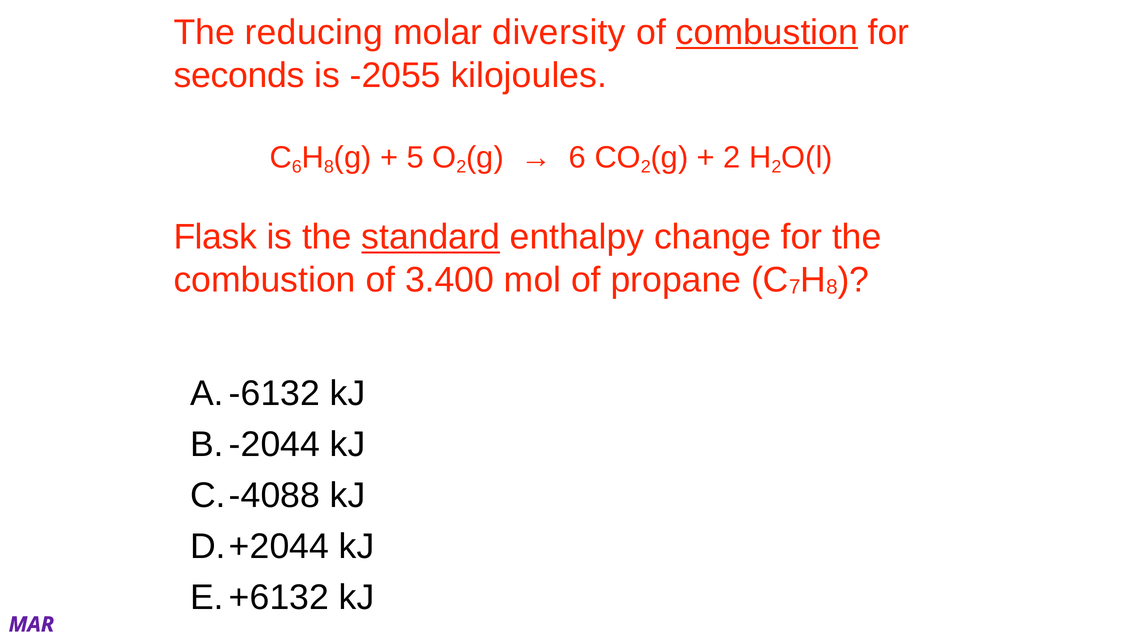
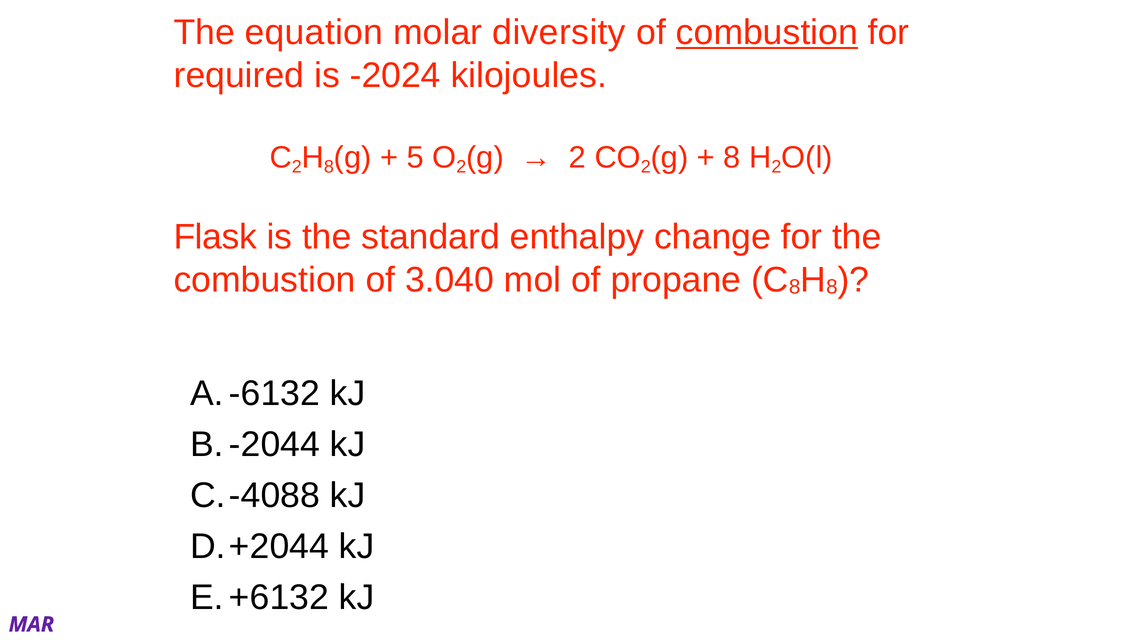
reducing: reducing -> equation
seconds: seconds -> required
-2055: -2055 -> -2024
6 at (297, 167): 6 -> 2
6 at (577, 158): 6 -> 2
2 at (732, 158): 2 -> 8
standard underline: present -> none
3.400: 3.400 -> 3.040
7 at (795, 287): 7 -> 8
